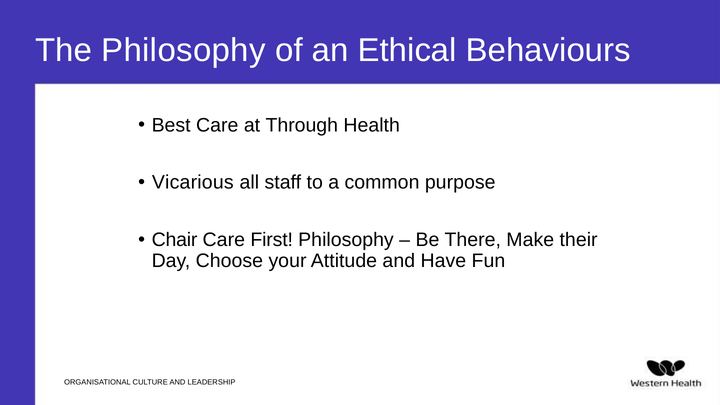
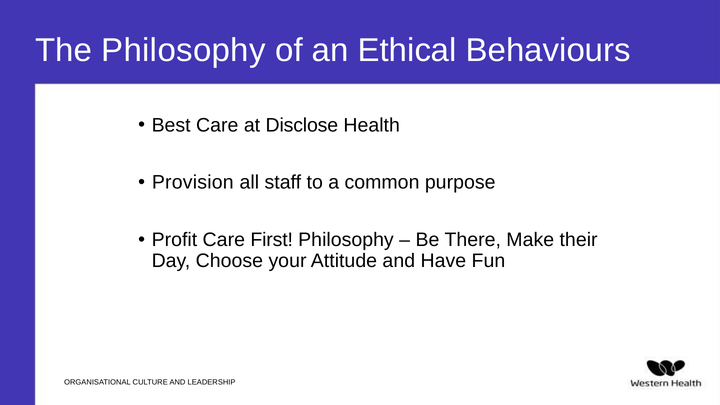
Through: Through -> Disclose
Vicarious: Vicarious -> Provision
Chair: Chair -> Profit
